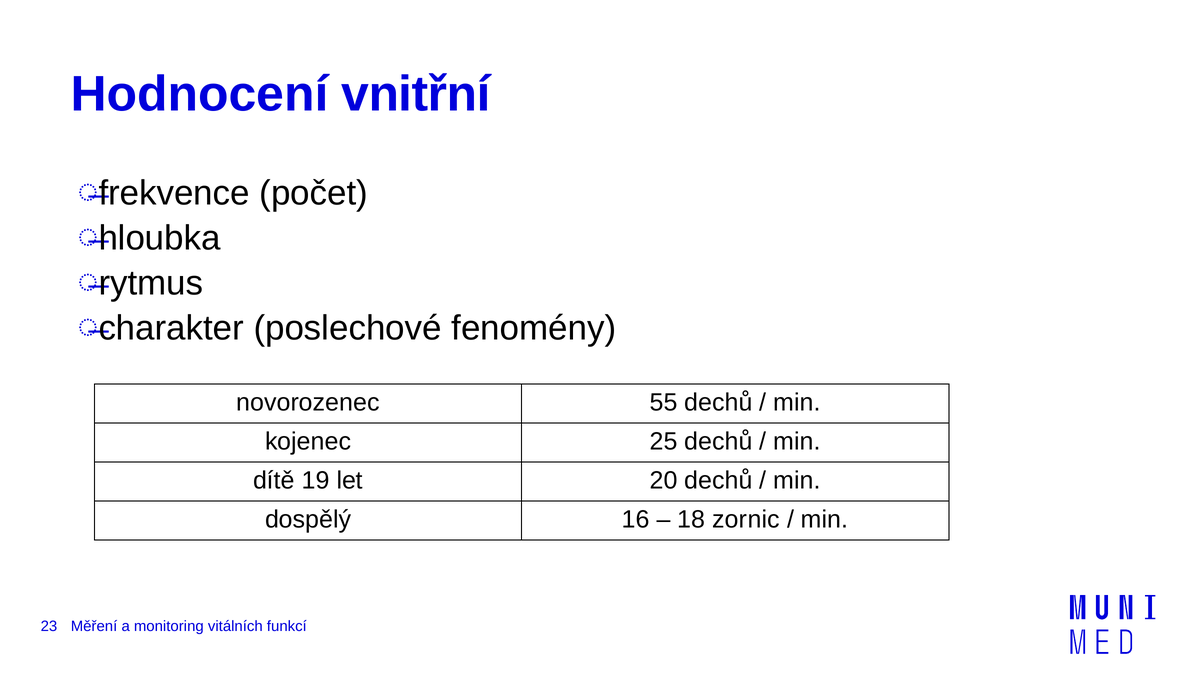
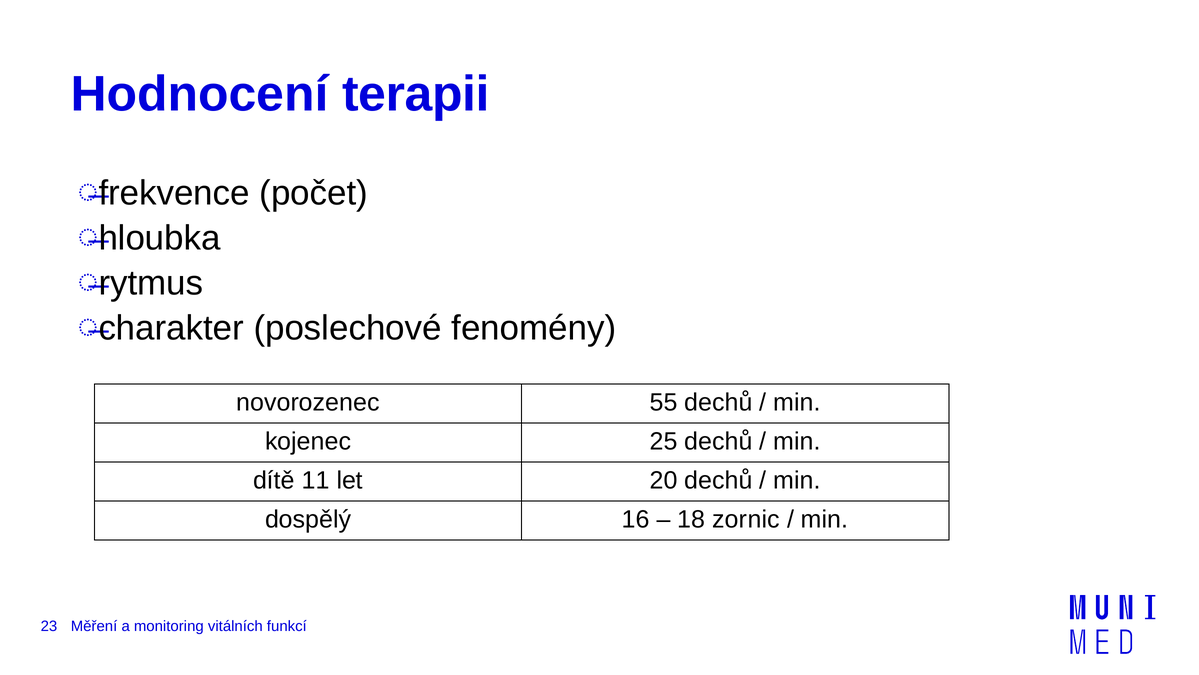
vnitřní: vnitřní -> terapii
19: 19 -> 11
